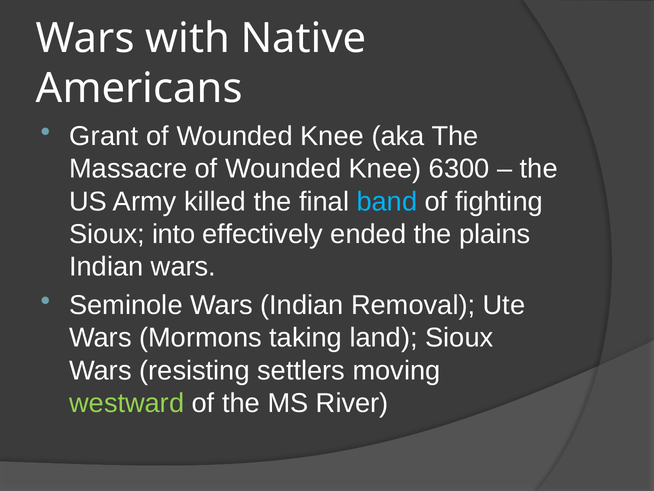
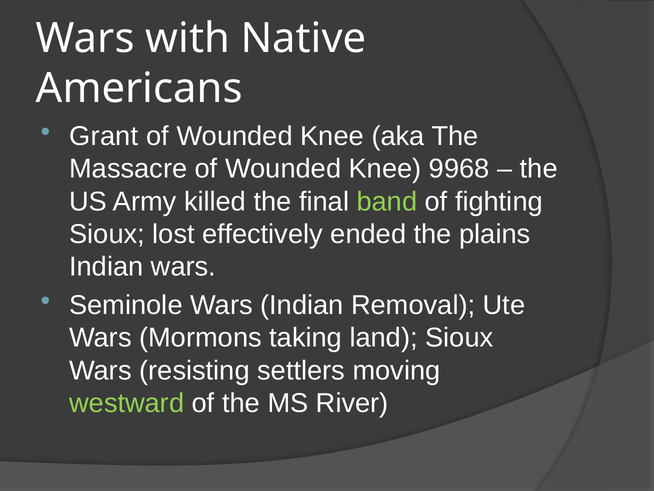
6300: 6300 -> 9968
band colour: light blue -> light green
into: into -> lost
